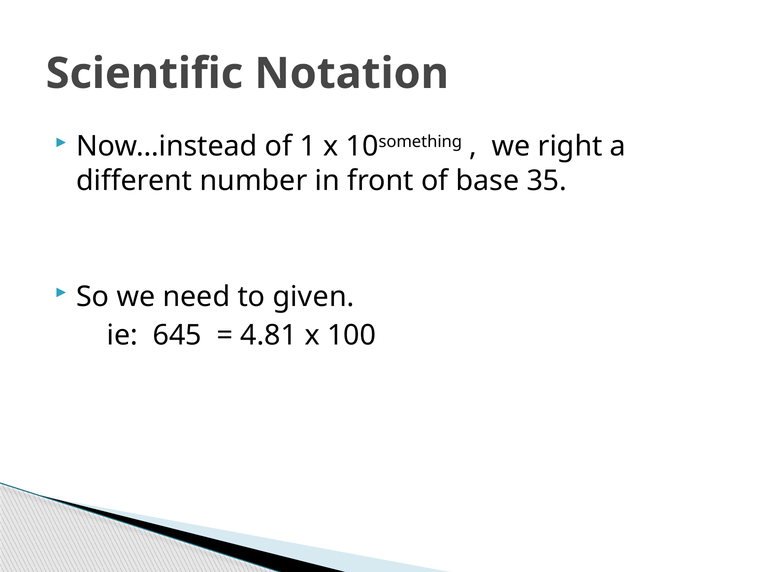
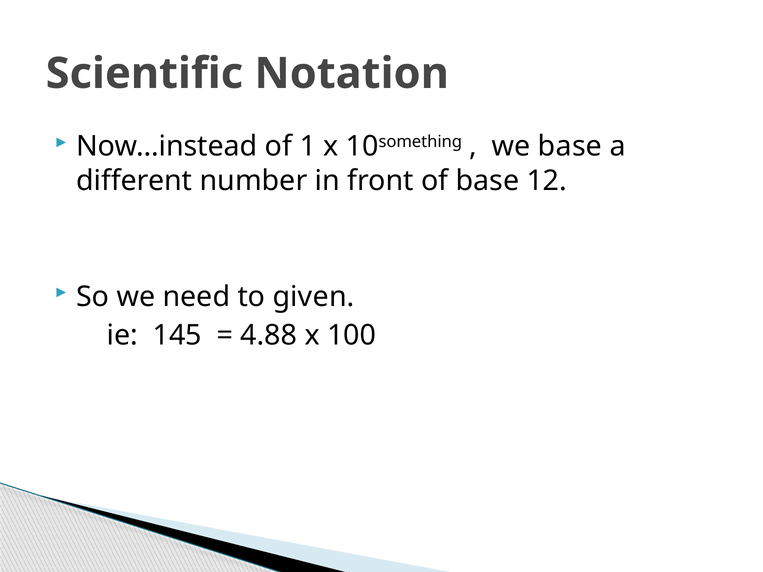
we right: right -> base
35: 35 -> 12
645: 645 -> 145
4.81: 4.81 -> 4.88
